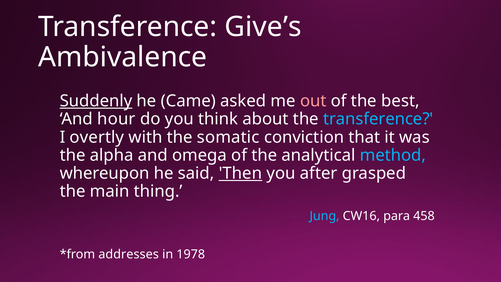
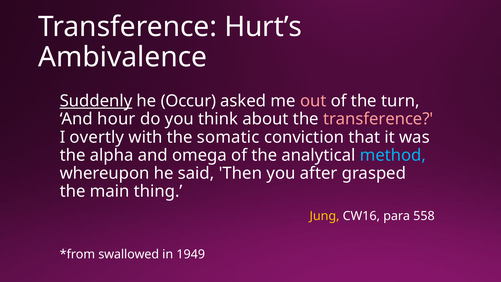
Give’s: Give’s -> Hurt’s
Came: Came -> Occur
best: best -> turn
transference at (378, 119) colour: light blue -> pink
Then underline: present -> none
Jung colour: light blue -> yellow
458: 458 -> 558
addresses: addresses -> swallowed
1978: 1978 -> 1949
